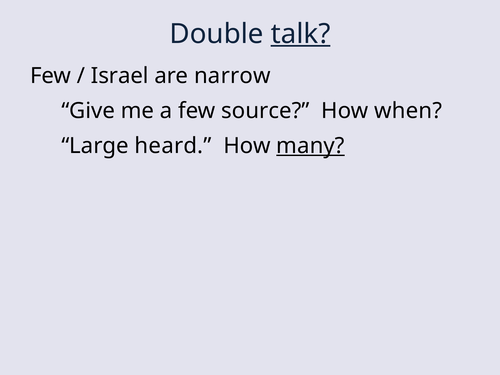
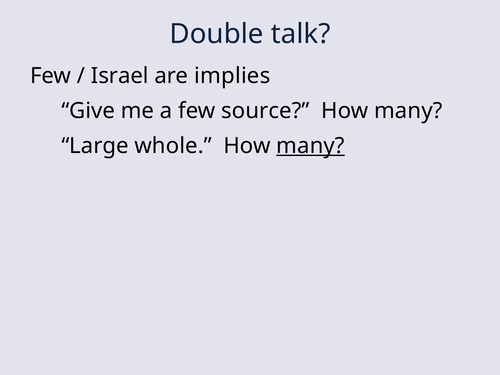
talk underline: present -> none
narrow: narrow -> implies
when at (408, 111): when -> many
heard: heard -> whole
